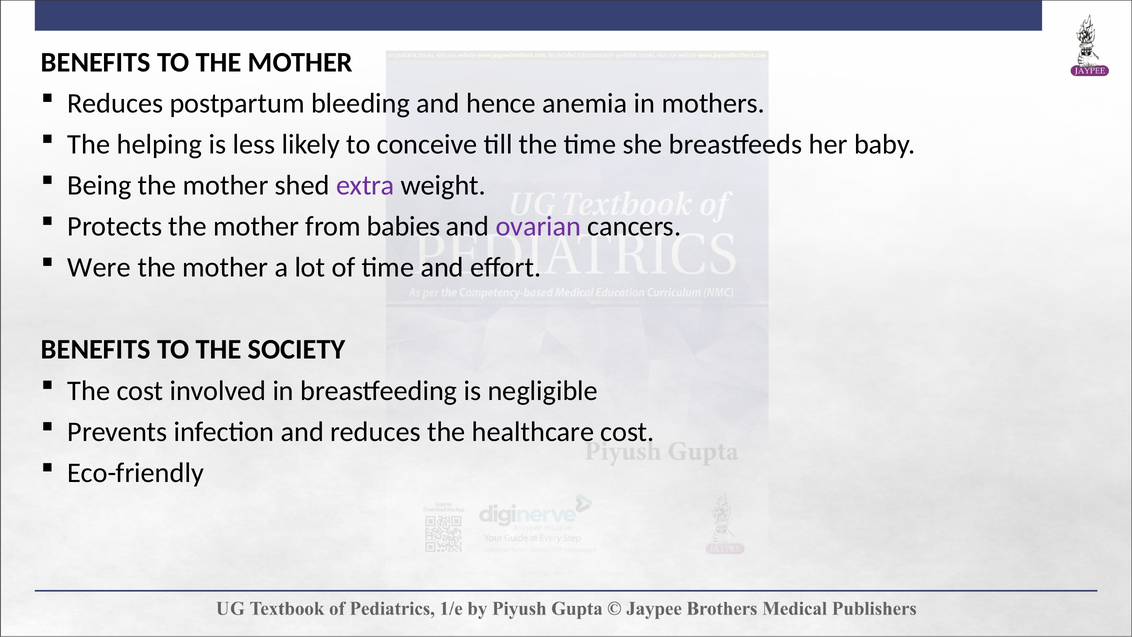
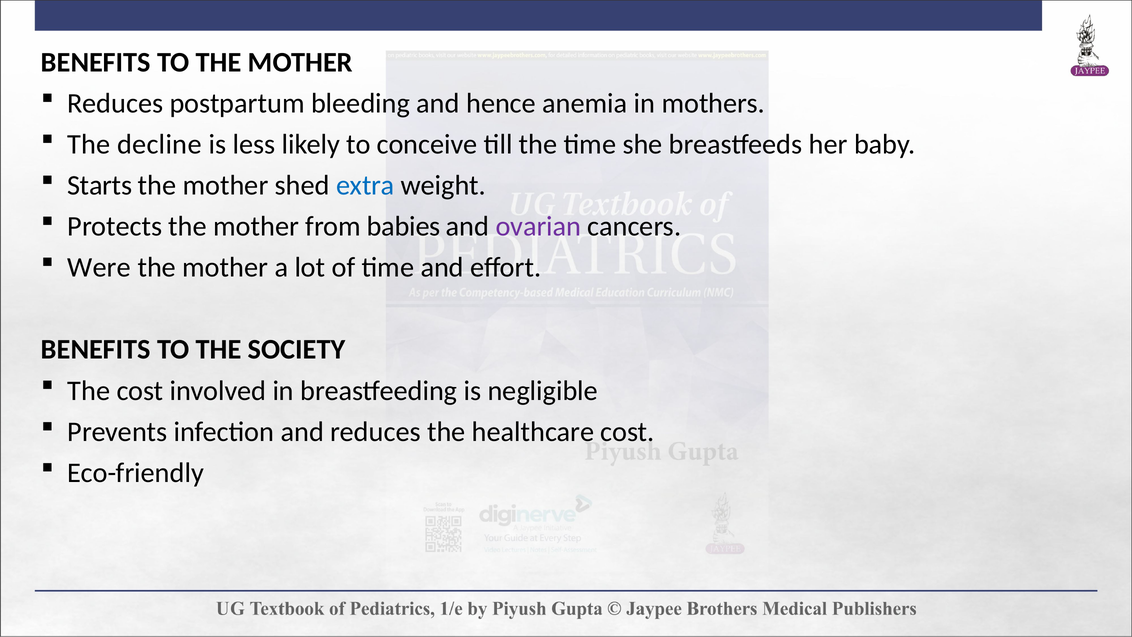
helping: helping -> decline
Being: Being -> Starts
extra colour: purple -> blue
